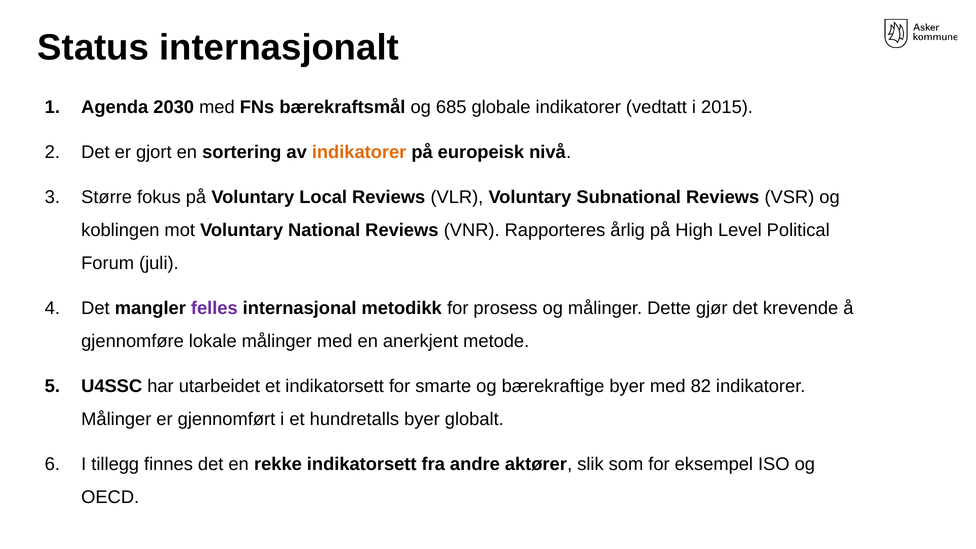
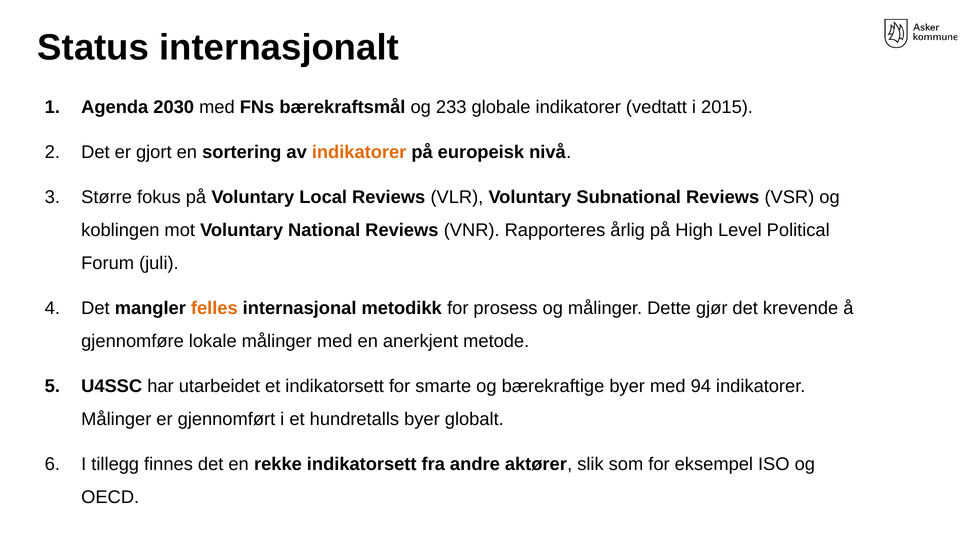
685: 685 -> 233
felles colour: purple -> orange
82: 82 -> 94
